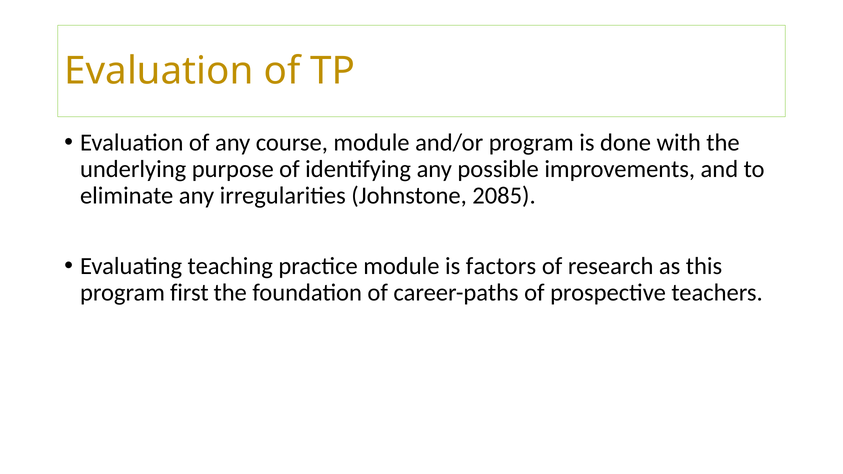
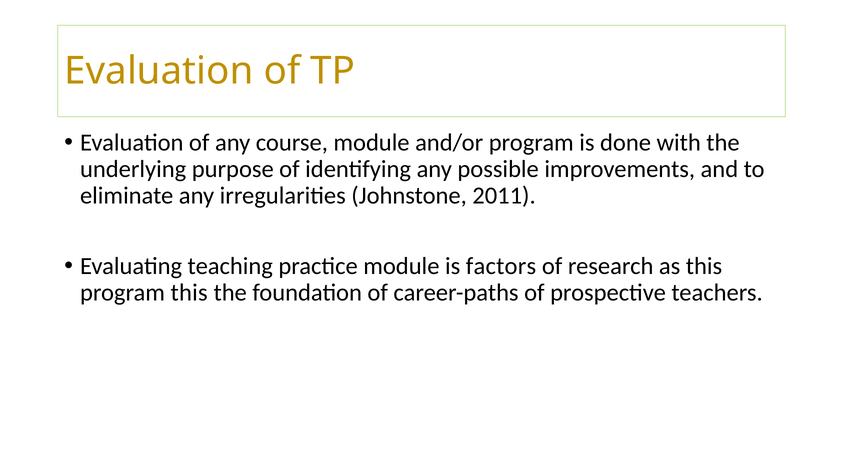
2085: 2085 -> 2011
program first: first -> this
